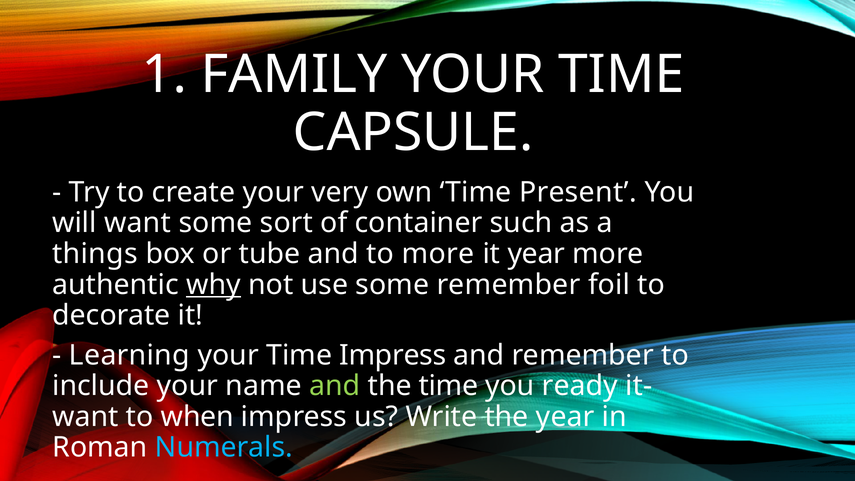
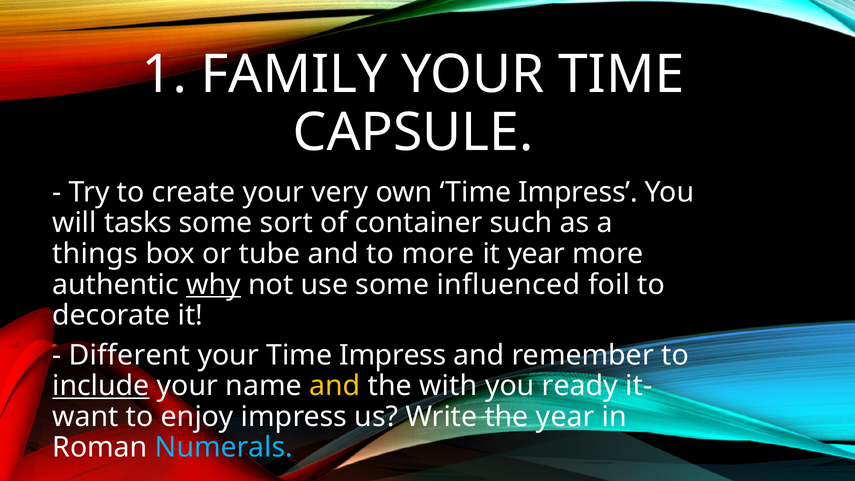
own Time Present: Present -> Impress
will want: want -> tasks
some remember: remember -> influenced
Learning: Learning -> Different
include underline: none -> present
and at (335, 386) colour: light green -> yellow
the time: time -> with
when: when -> enjoy
